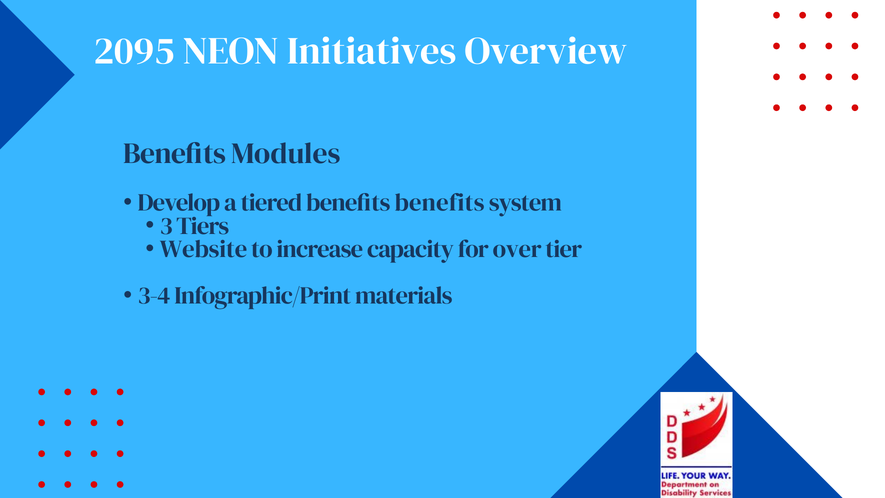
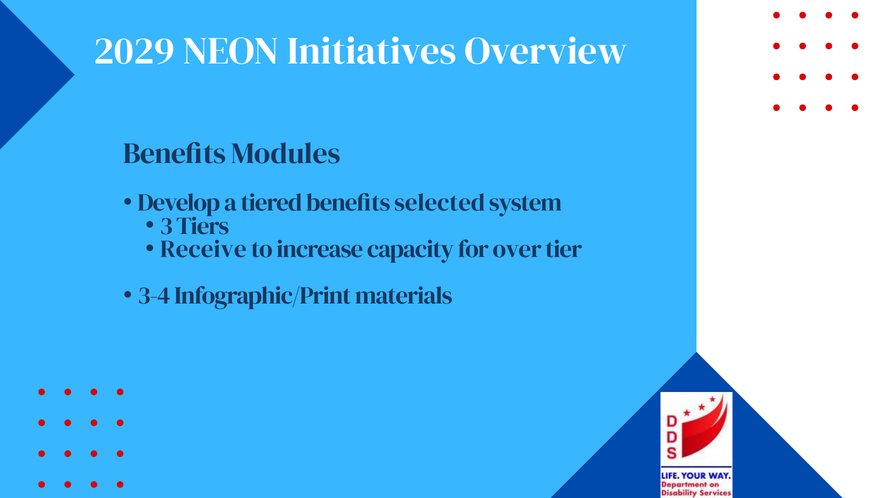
2095: 2095 -> 2029
benefits benefits: benefits -> selected
Website: Website -> Receive
